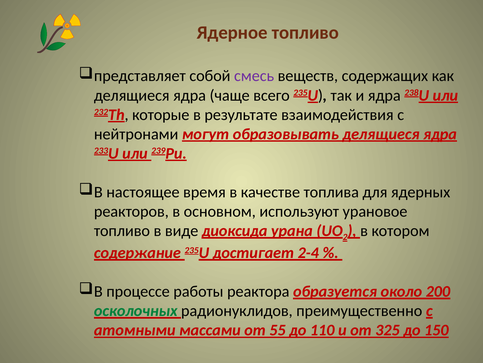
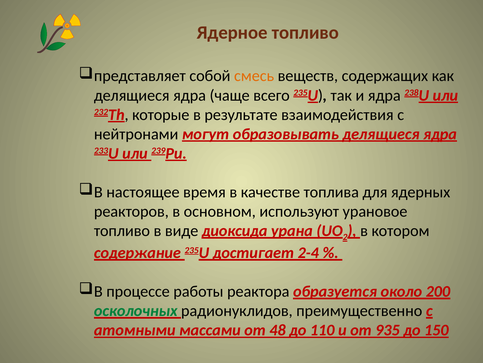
смесь colour: purple -> orange
55: 55 -> 48
325: 325 -> 935
